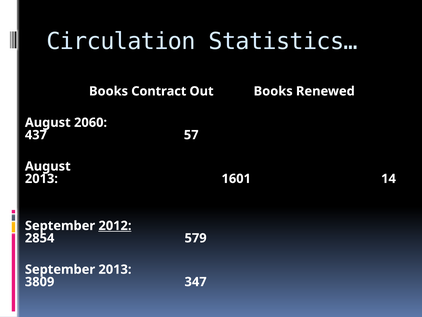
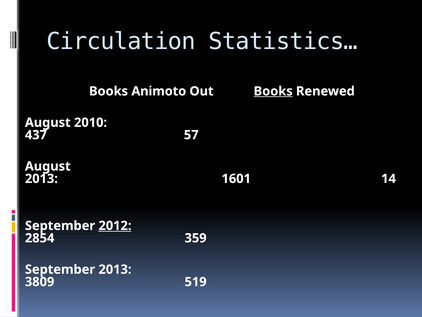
Contract: Contract -> Animoto
Books at (273, 91) underline: none -> present
2060: 2060 -> 2010
579: 579 -> 359
347: 347 -> 519
